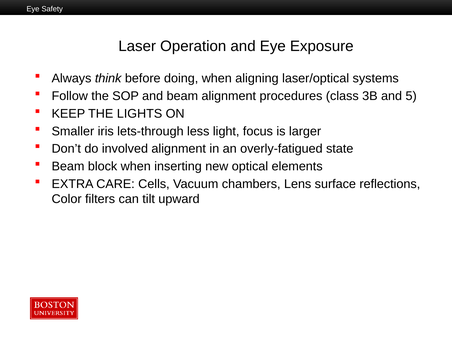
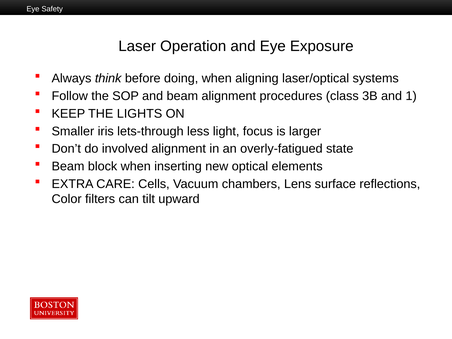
5: 5 -> 1
